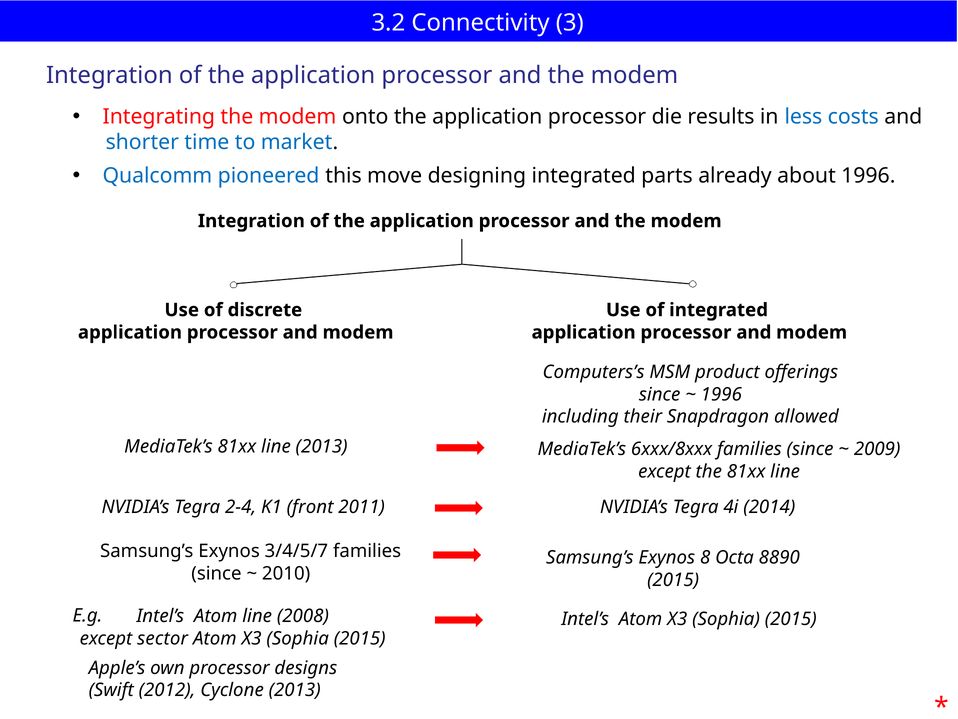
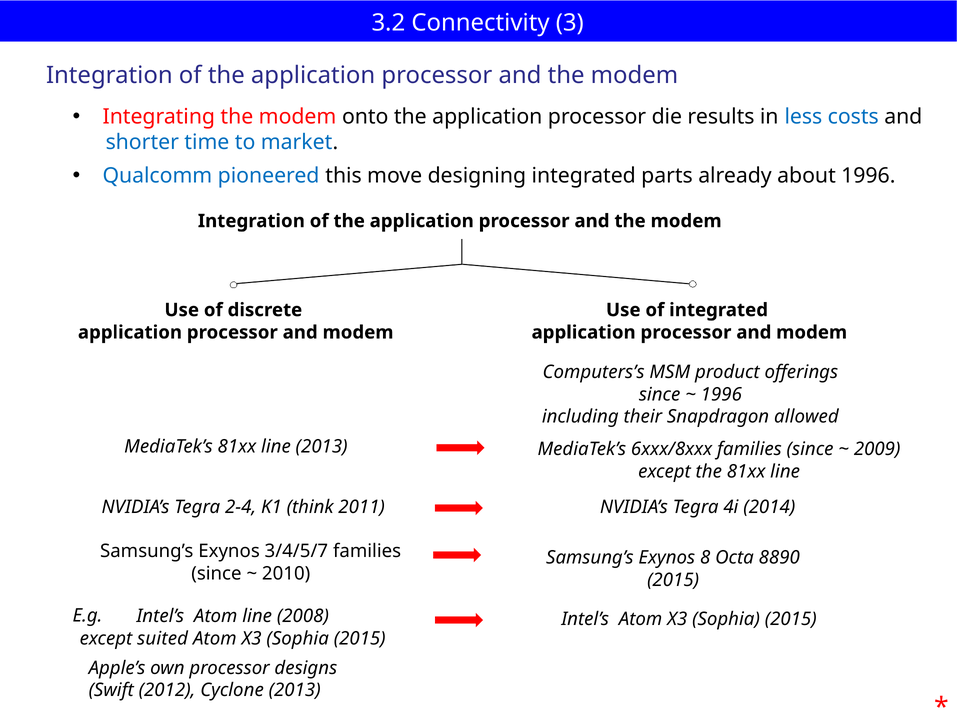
front: front -> think
sector: sector -> suited
